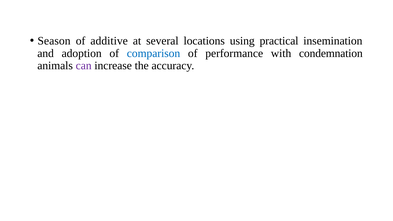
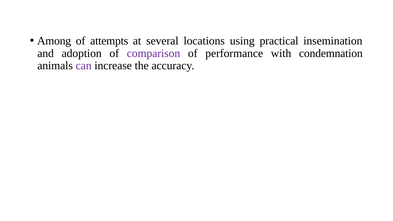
Season: Season -> Among
additive: additive -> attempts
comparison colour: blue -> purple
